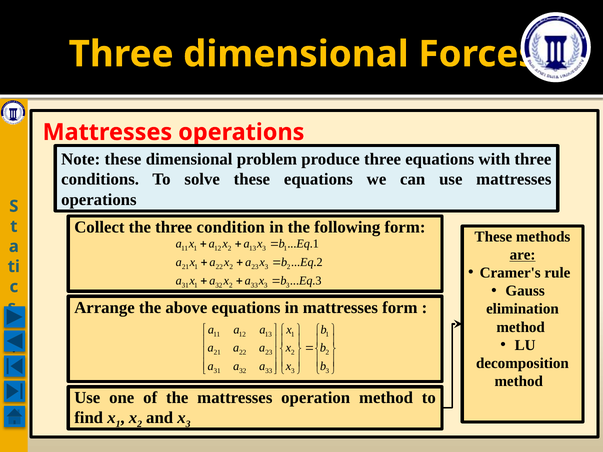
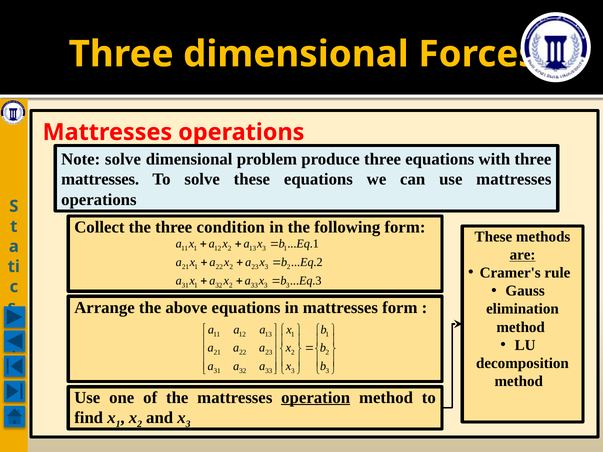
Note these: these -> solve
conditions at (100, 180): conditions -> mattresses
operation underline: none -> present
